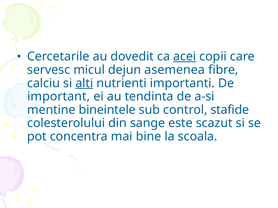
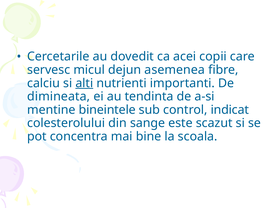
acei underline: present -> none
important: important -> dimineata
stafide: stafide -> indicat
